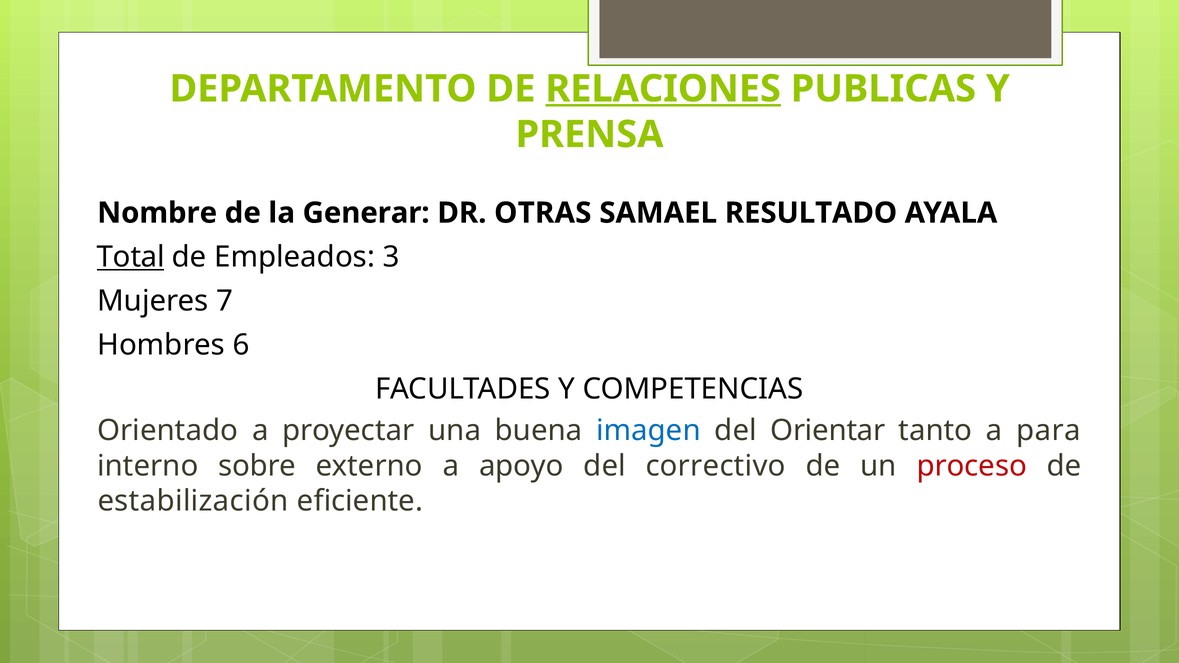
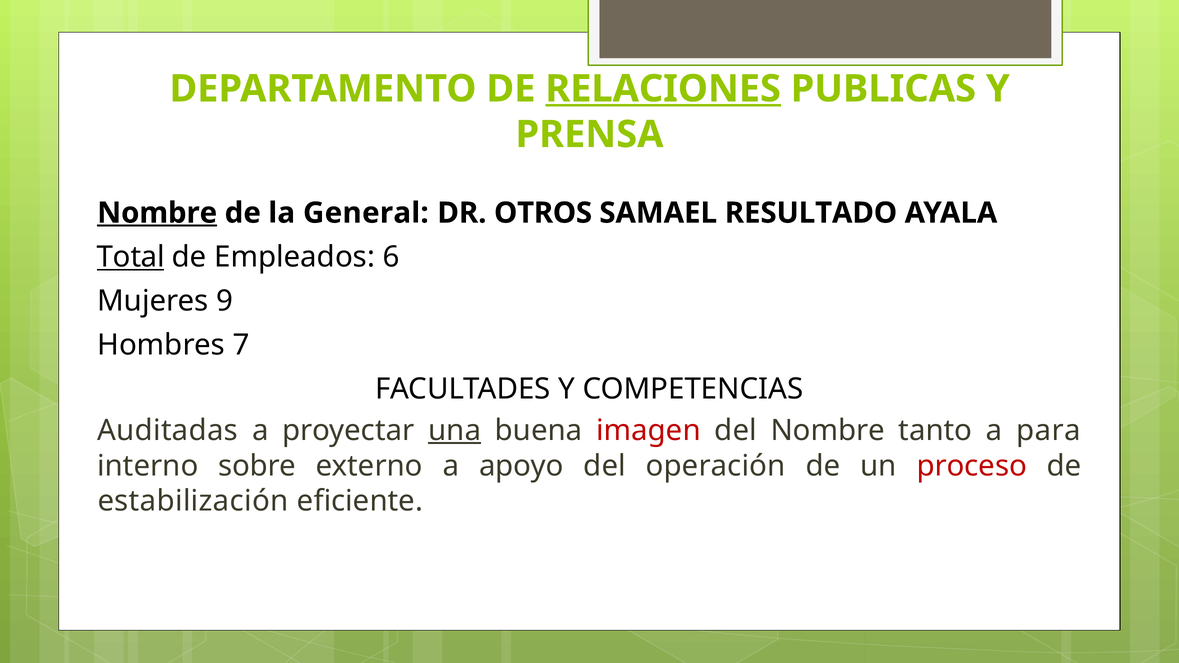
Nombre at (157, 213) underline: none -> present
Generar: Generar -> General
OTRAS: OTRAS -> OTROS
3: 3 -> 6
7: 7 -> 9
6: 6 -> 7
Orientado: Orientado -> Auditadas
una underline: none -> present
imagen colour: blue -> red
del Orientar: Orientar -> Nombre
correctivo: correctivo -> operación
